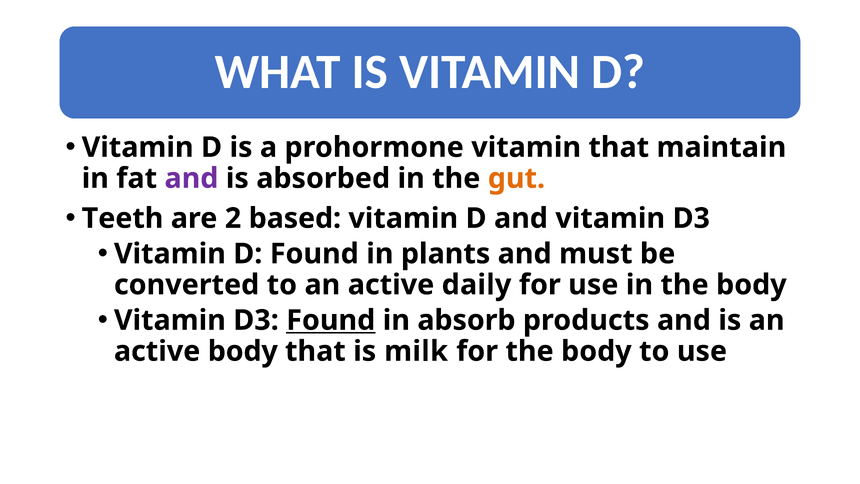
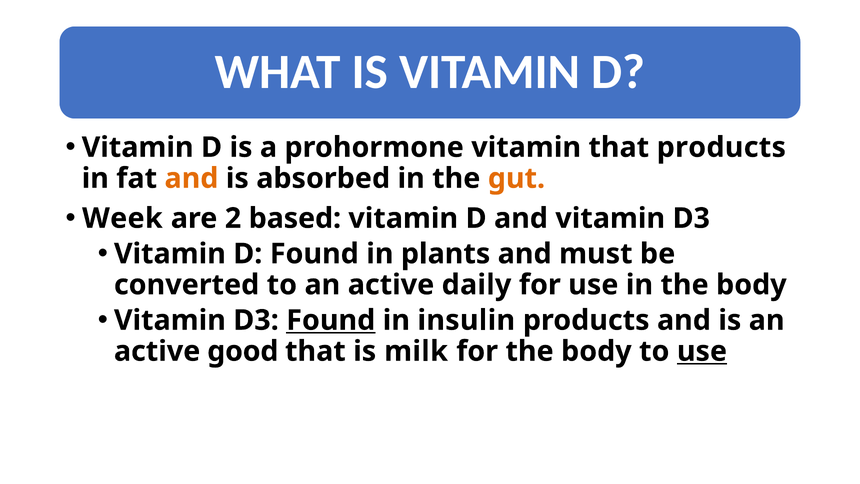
that maintain: maintain -> products
and at (191, 178) colour: purple -> orange
Teeth: Teeth -> Week
absorb: absorb -> insulin
active body: body -> good
use at (702, 351) underline: none -> present
